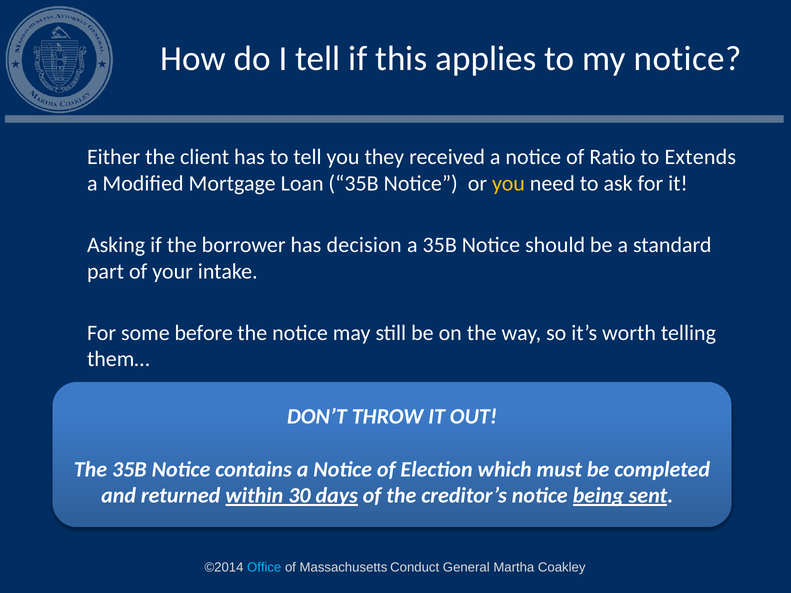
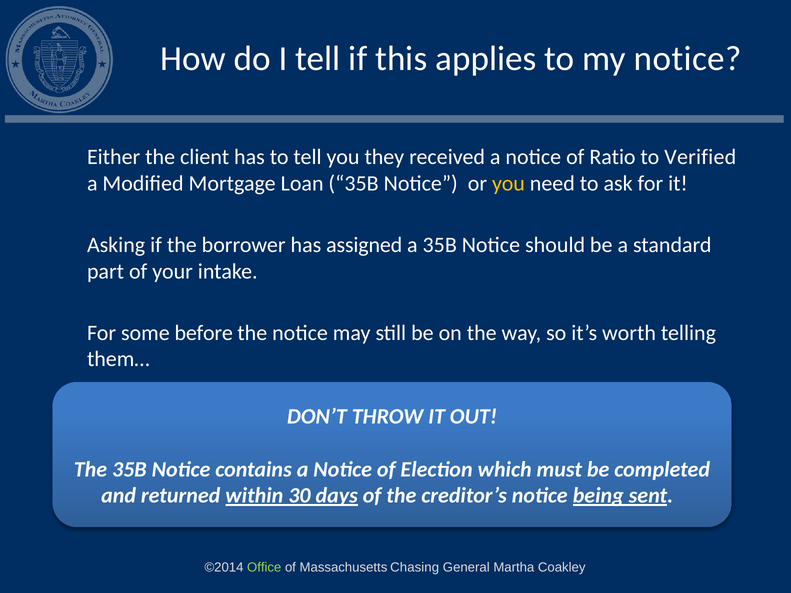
Extends: Extends -> Verified
decision: decision -> assigned
Office colour: light blue -> light green
Conduct: Conduct -> Chasing
